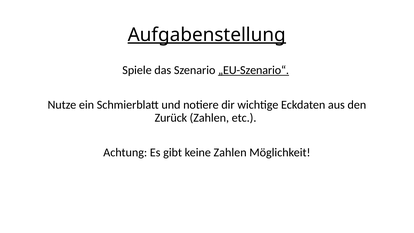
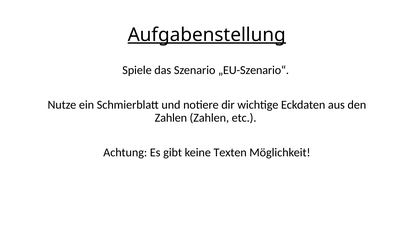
„EU-Szenario“ underline: present -> none
Zurück at (171, 118): Zurück -> Zahlen
keine Zahlen: Zahlen -> Texten
